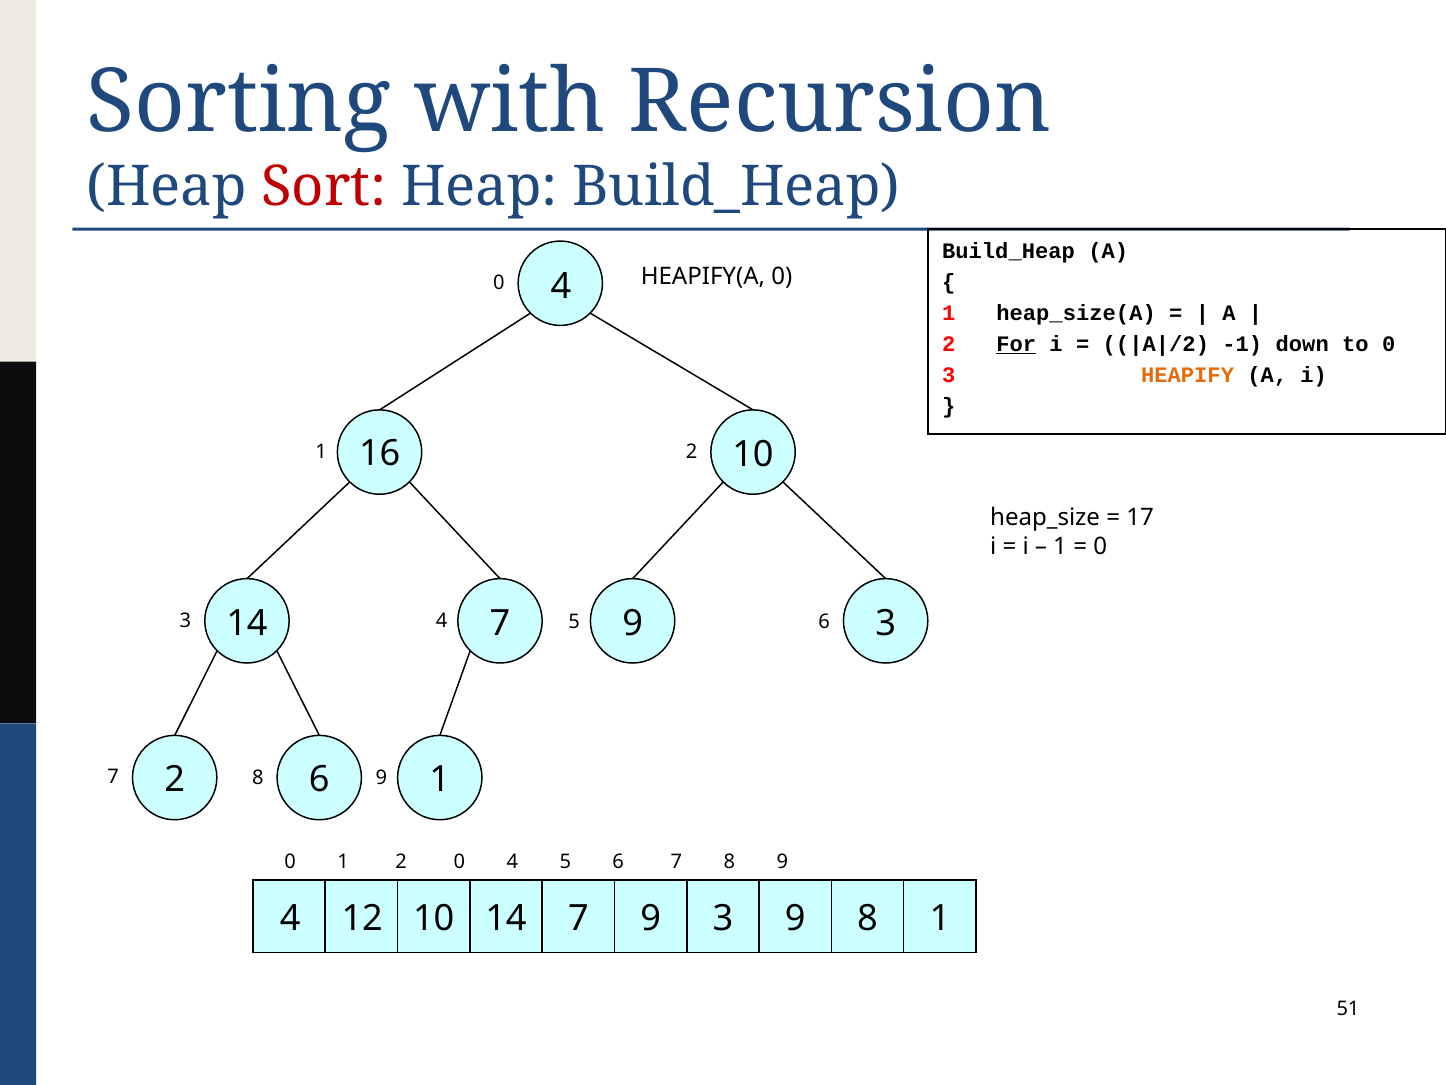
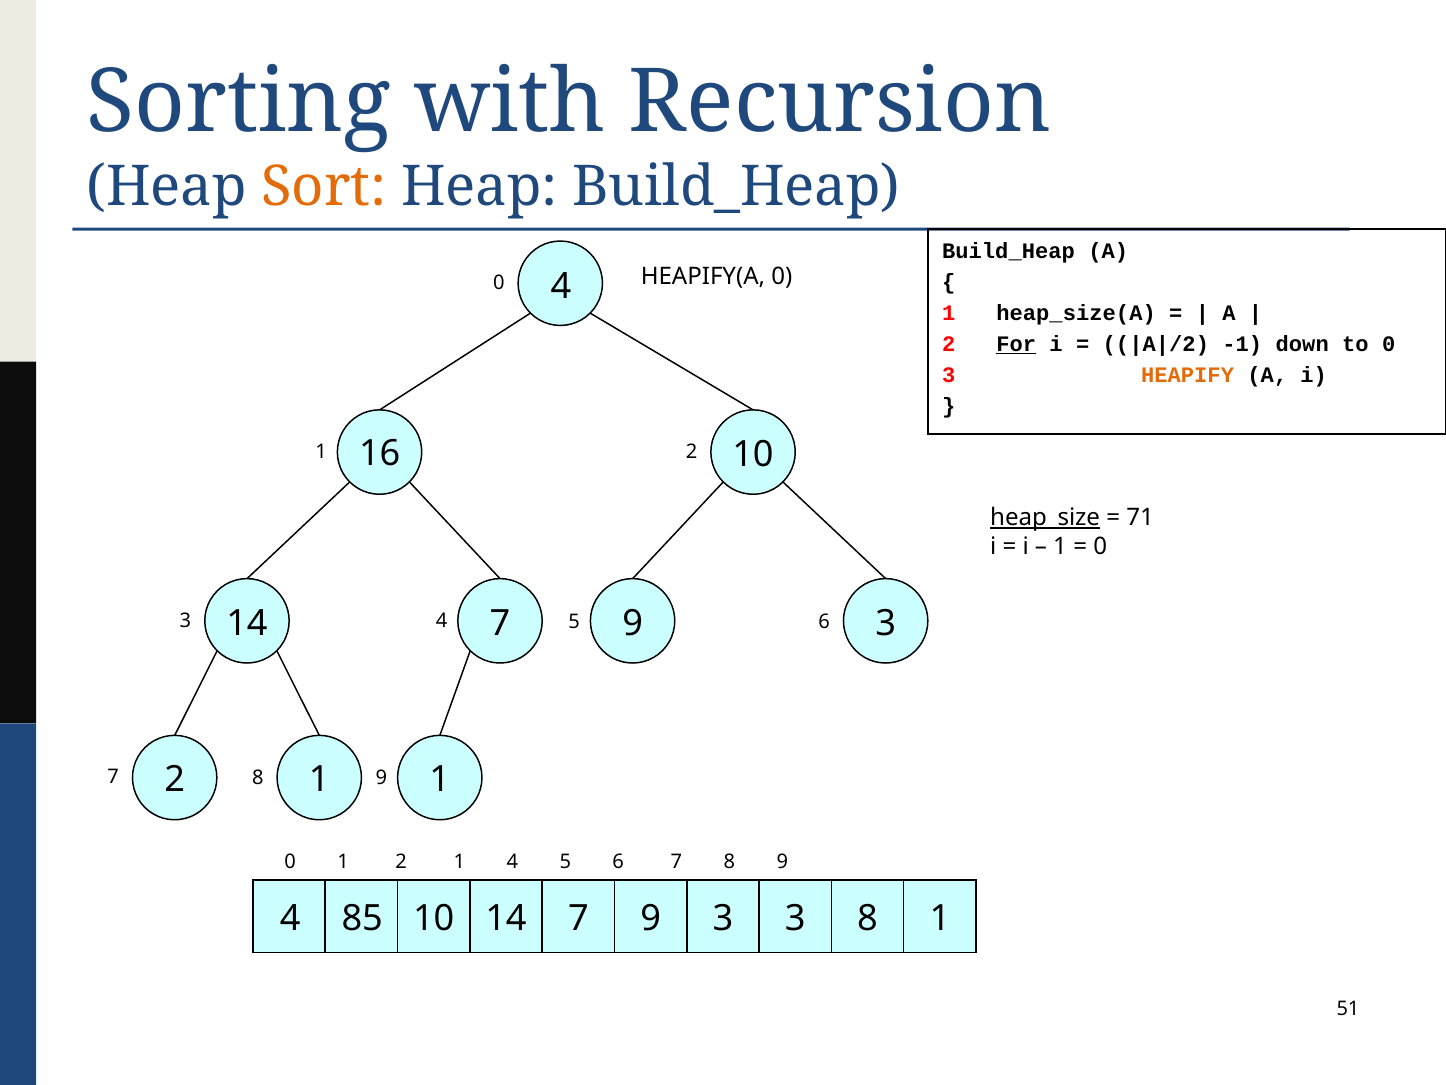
Sort colour: red -> orange
heap_size underline: none -> present
17: 17 -> 71
6 at (319, 780): 6 -> 1
1 2 0: 0 -> 1
12: 12 -> 85
3 9: 9 -> 3
